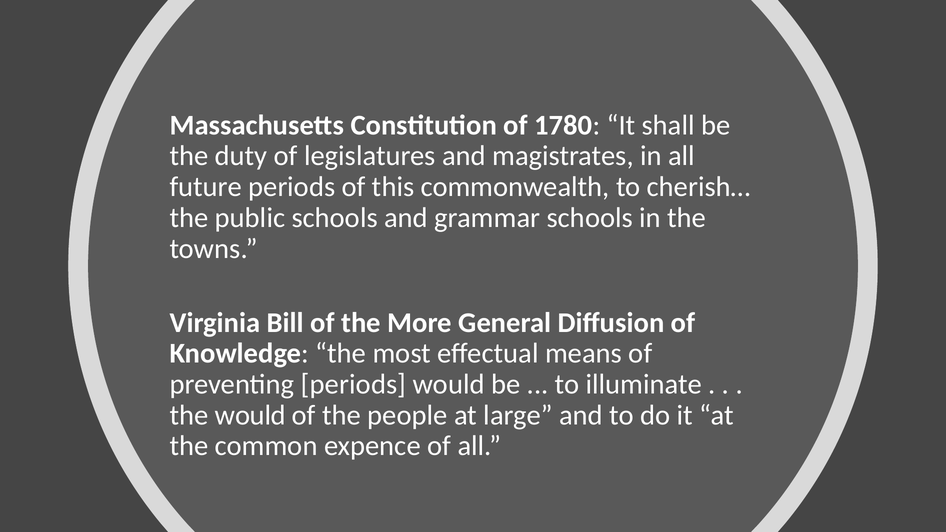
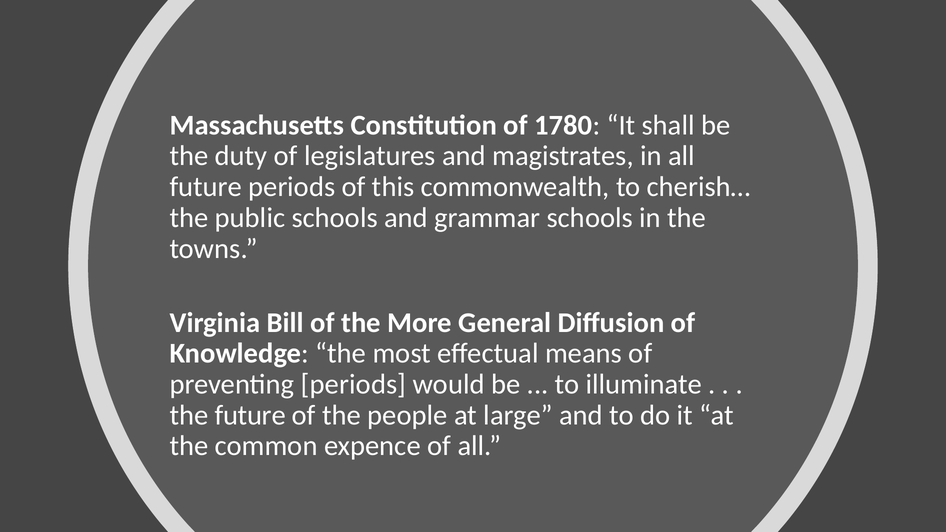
the would: would -> future
